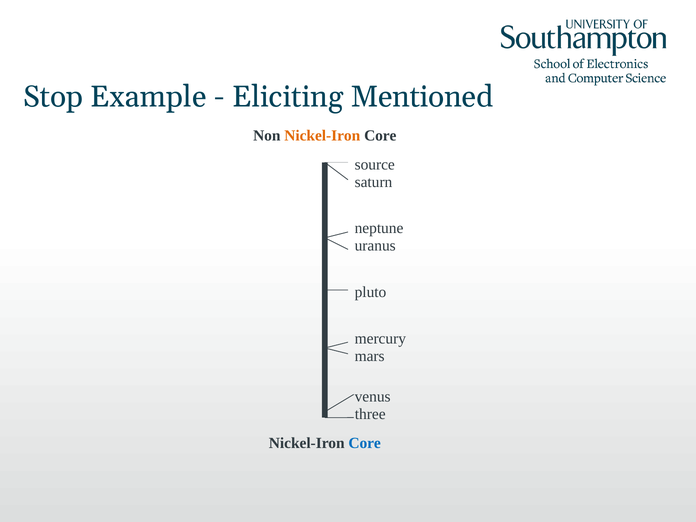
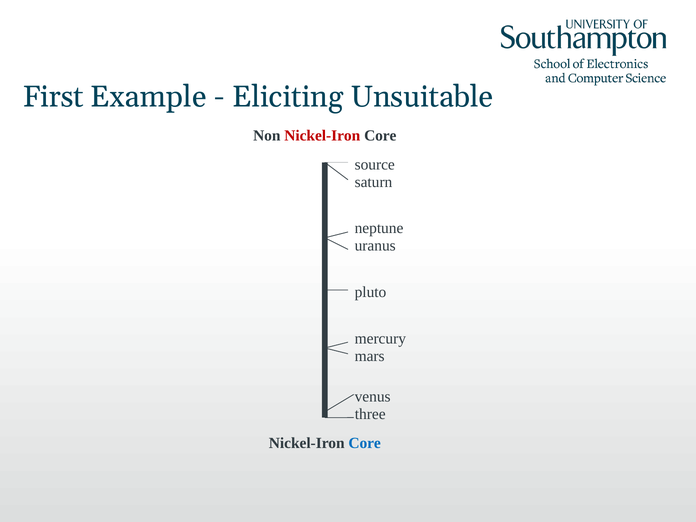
Stop: Stop -> First
Mentioned: Mentioned -> Unsuitable
Nickel-Iron at (322, 136) colour: orange -> red
